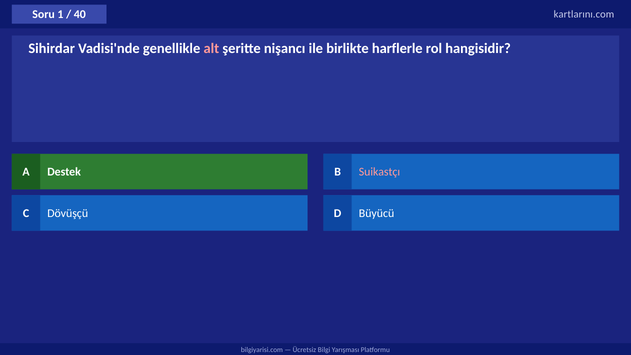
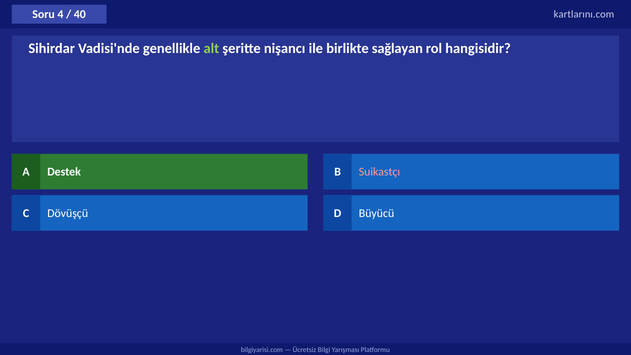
1: 1 -> 4
alt colour: pink -> light green
harflerle: harflerle -> sağlayan
